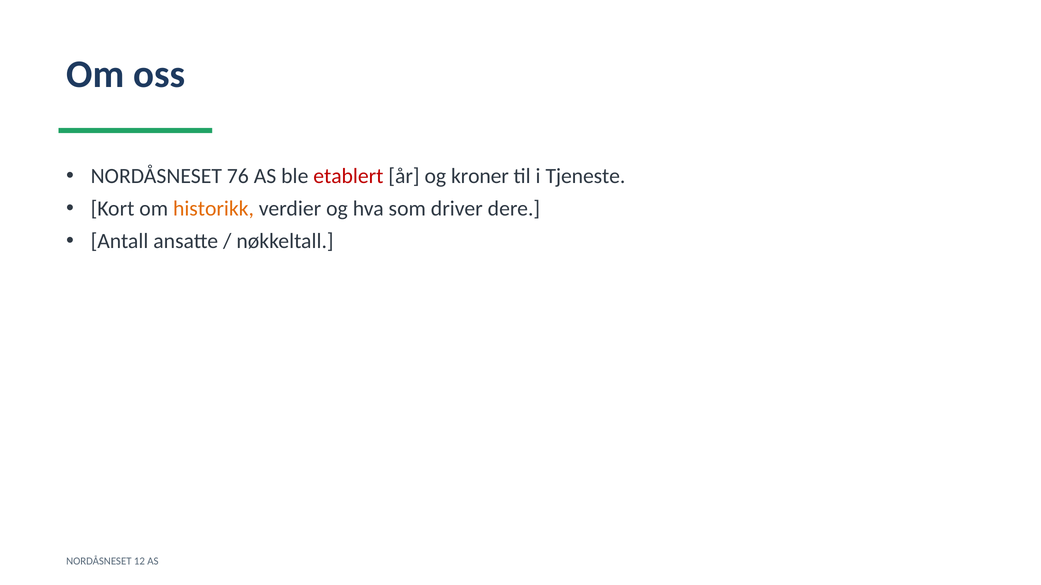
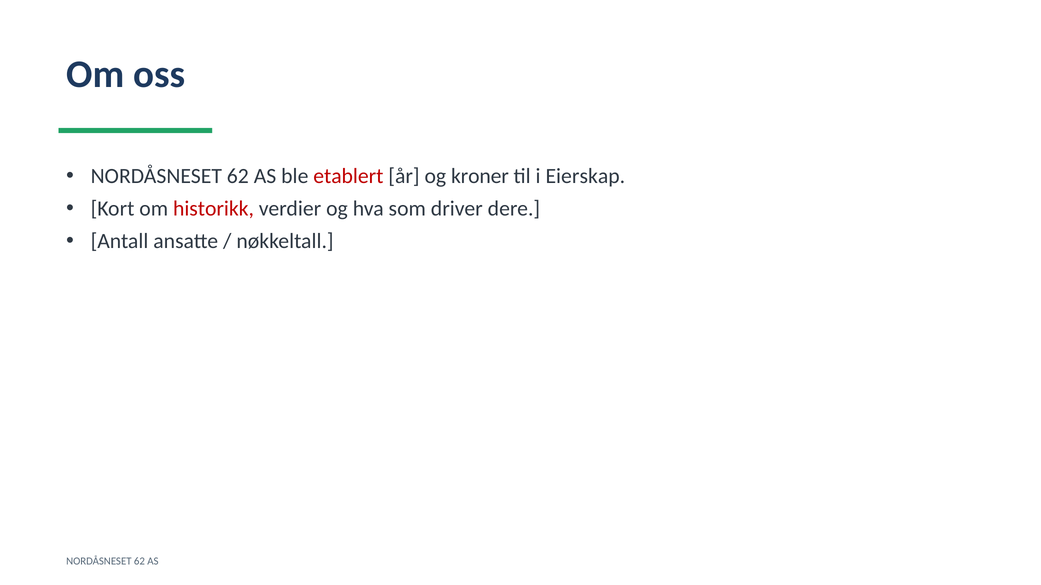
76 at (238, 176): 76 -> 62
Tjeneste: Tjeneste -> Eierskap
historikk colour: orange -> red
12 at (139, 562): 12 -> 62
